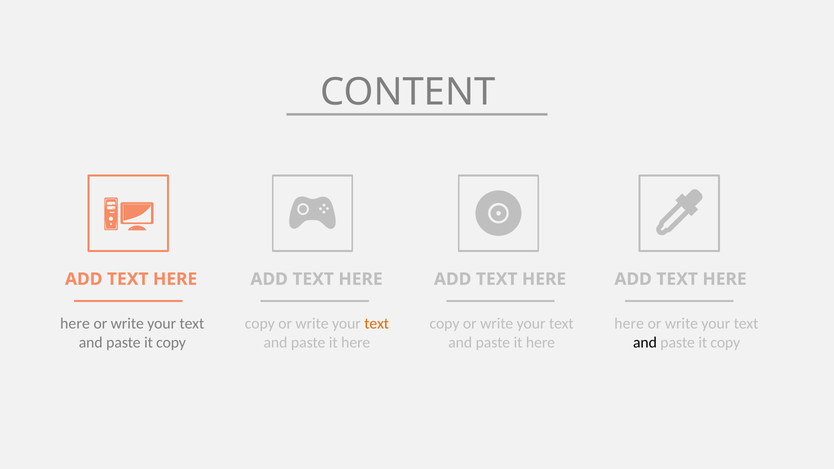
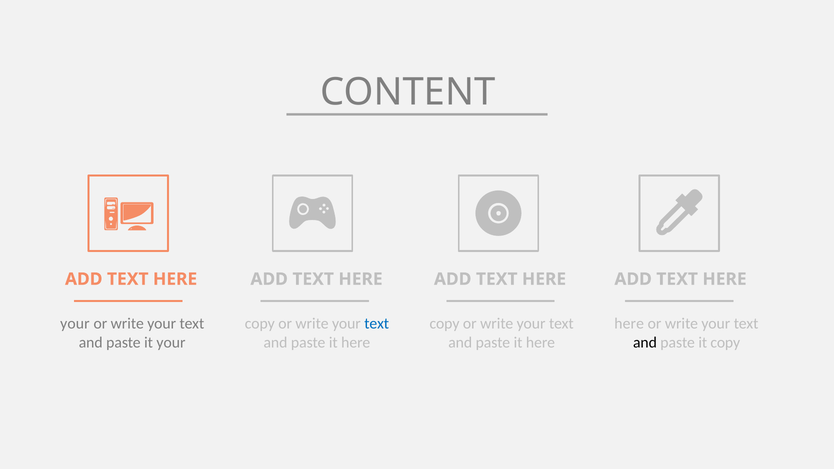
here at (75, 324): here -> your
text at (377, 324) colour: orange -> blue
copy at (171, 342): copy -> your
